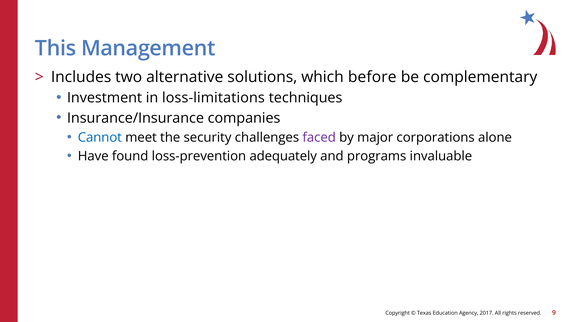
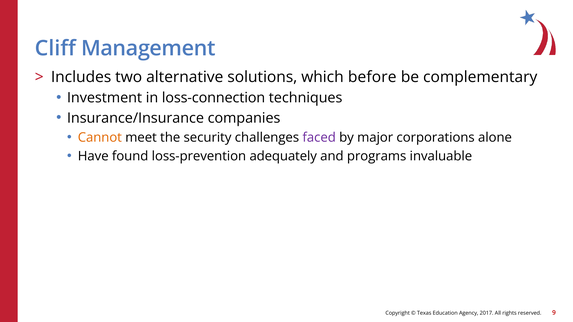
This: This -> Cliff
loss-limitations: loss-limitations -> loss-connection
Cannot colour: blue -> orange
